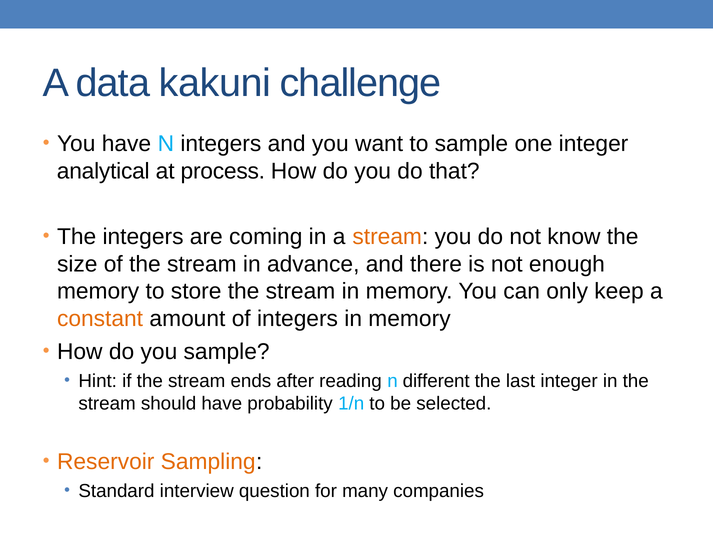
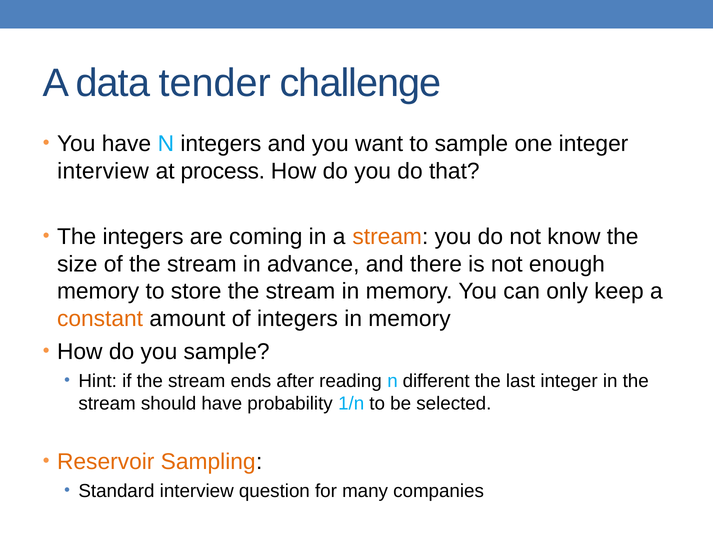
kakuni: kakuni -> tender
analytical at (103, 171): analytical -> interview
